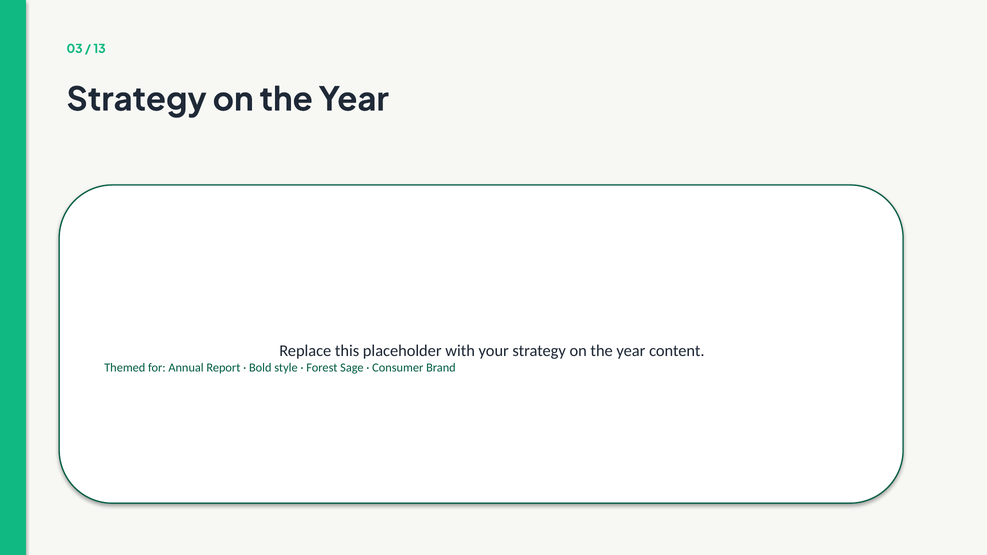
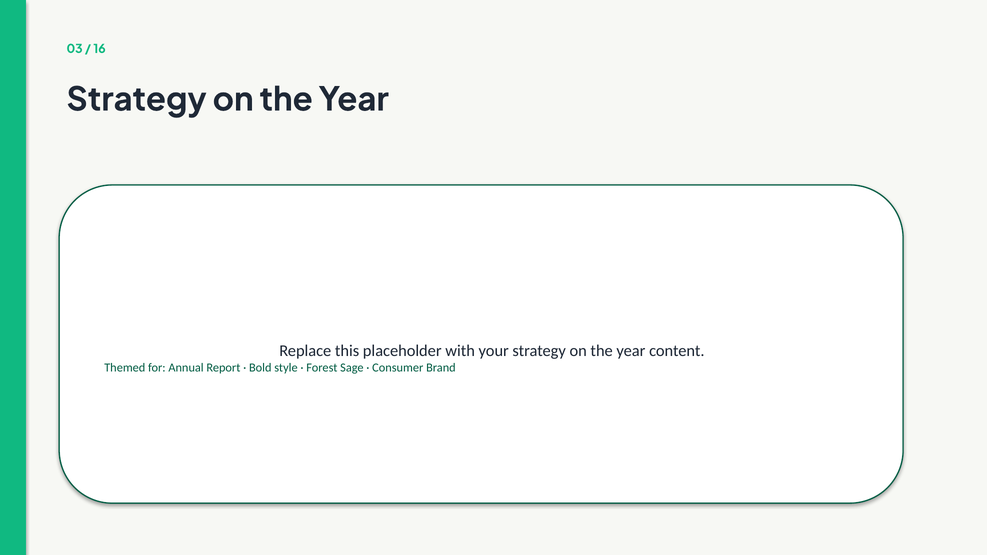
13: 13 -> 16
